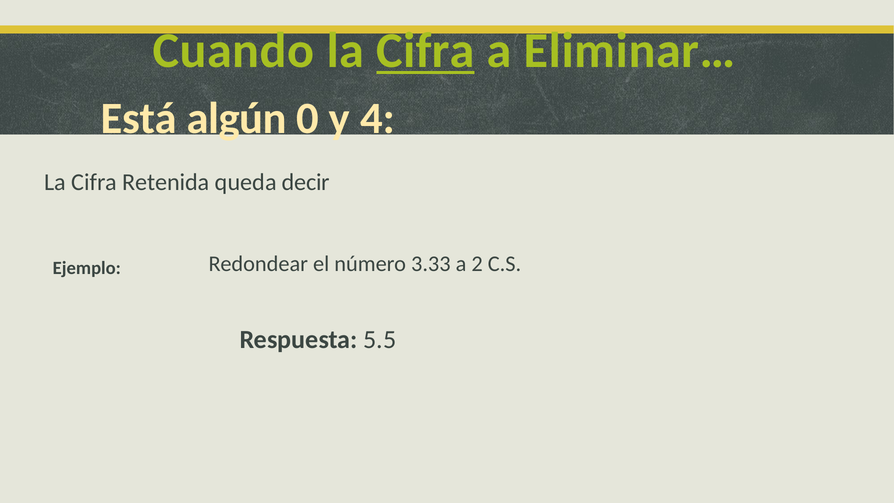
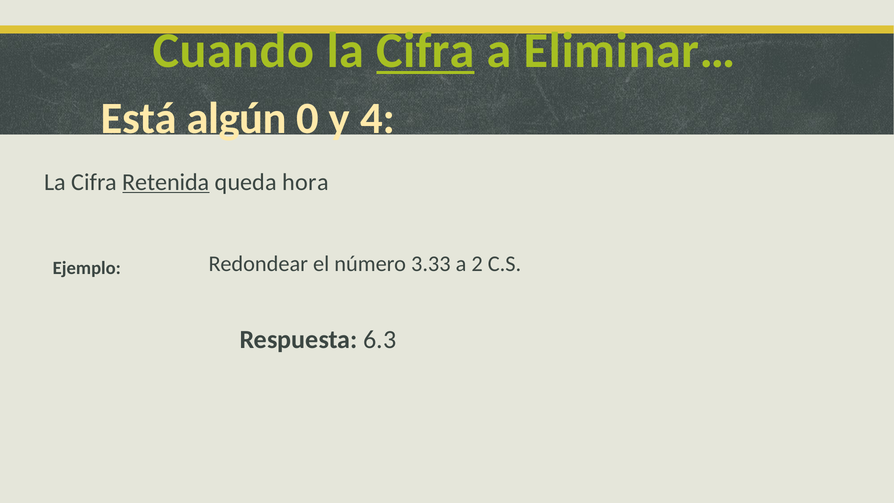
Retenida underline: none -> present
decir: decir -> hora
5.5: 5.5 -> 6.3
